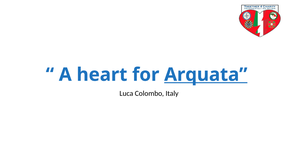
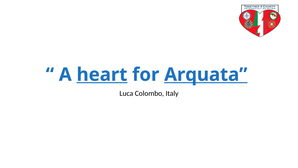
heart underline: none -> present
